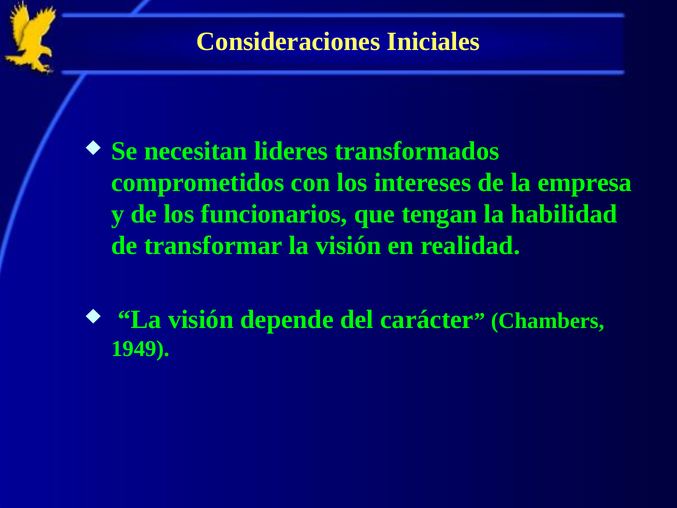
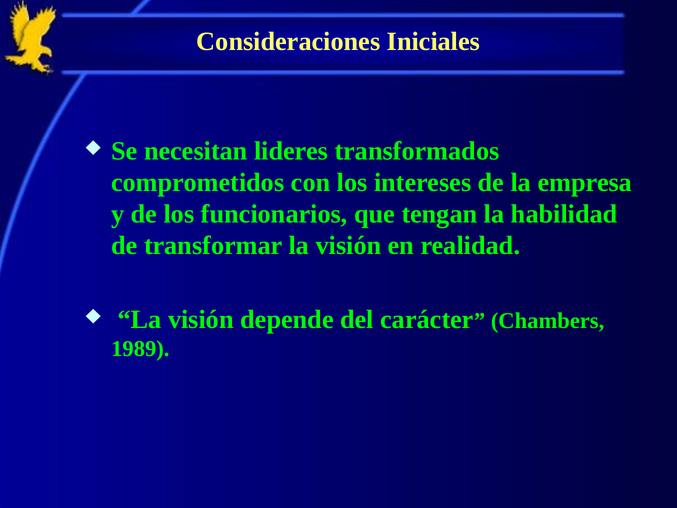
1949: 1949 -> 1989
